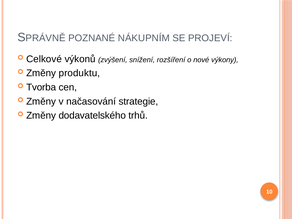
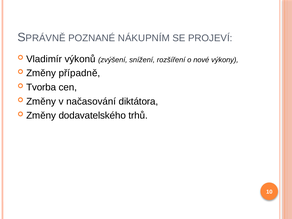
Celkové: Celkové -> Vladimír
produktu: produktu -> případně
strategie: strategie -> diktátora
